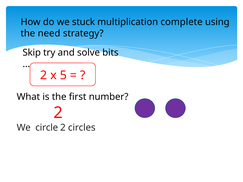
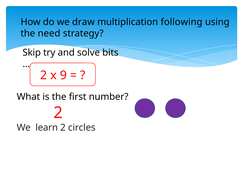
stuck: stuck -> draw
complete: complete -> following
5: 5 -> 9
circle: circle -> learn
